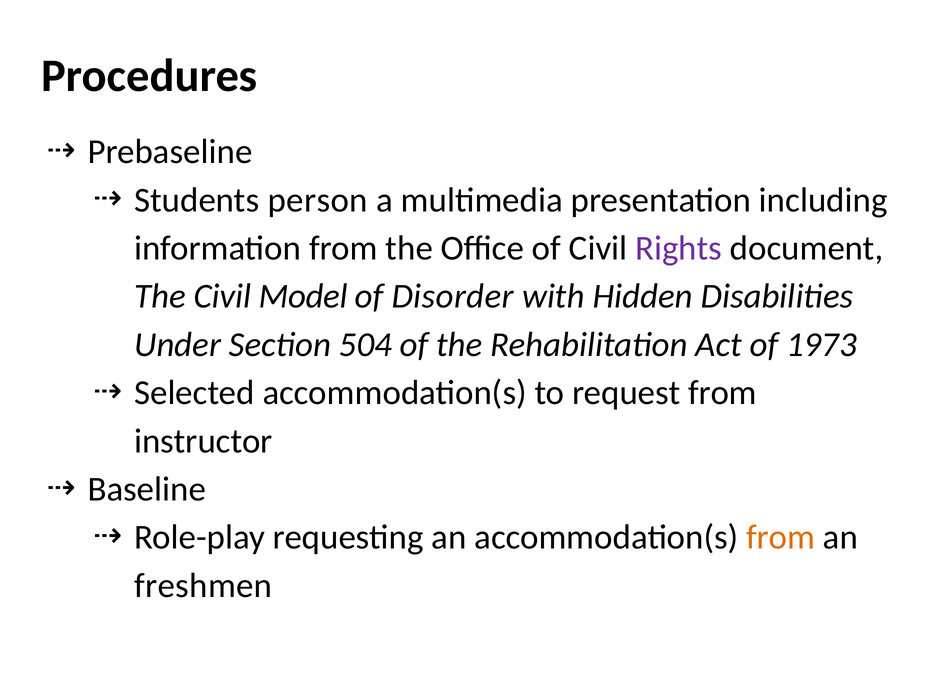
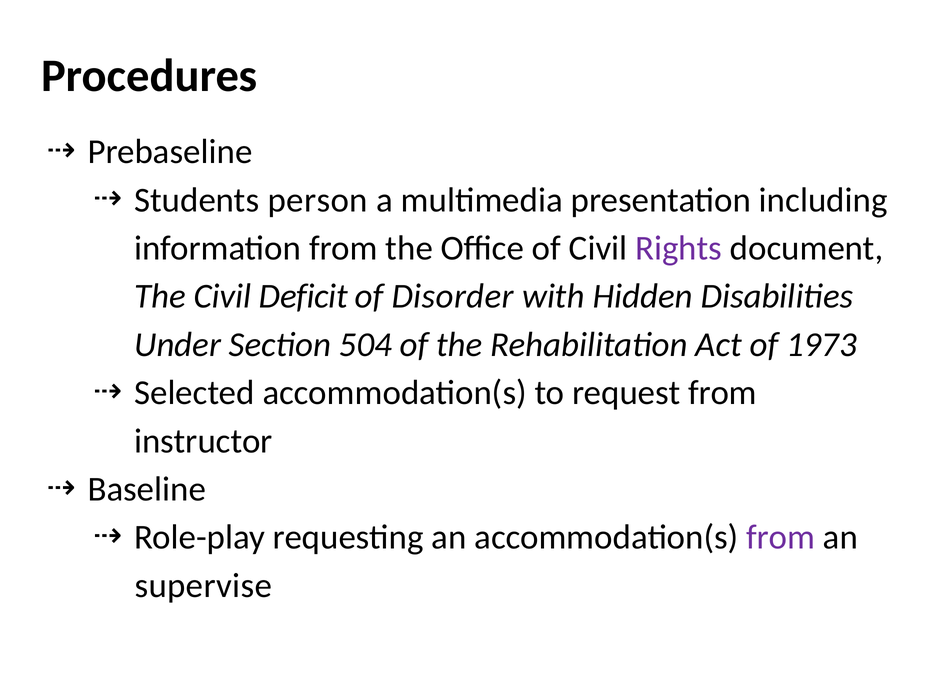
Model: Model -> Deficit
from at (781, 538) colour: orange -> purple
freshmen: freshmen -> supervise
